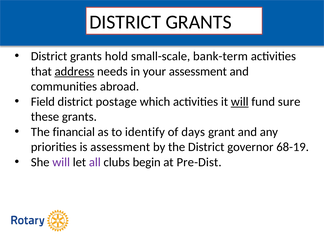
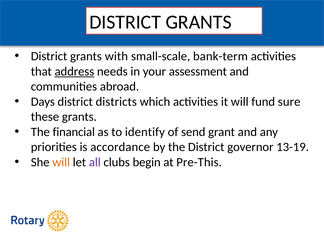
hold: hold -> with
Field: Field -> Days
postage: postage -> districts
will at (240, 102) underline: present -> none
days: days -> send
is assessment: assessment -> accordance
68-19: 68-19 -> 13-19
will at (61, 162) colour: purple -> orange
Pre-Dist: Pre-Dist -> Pre-This
